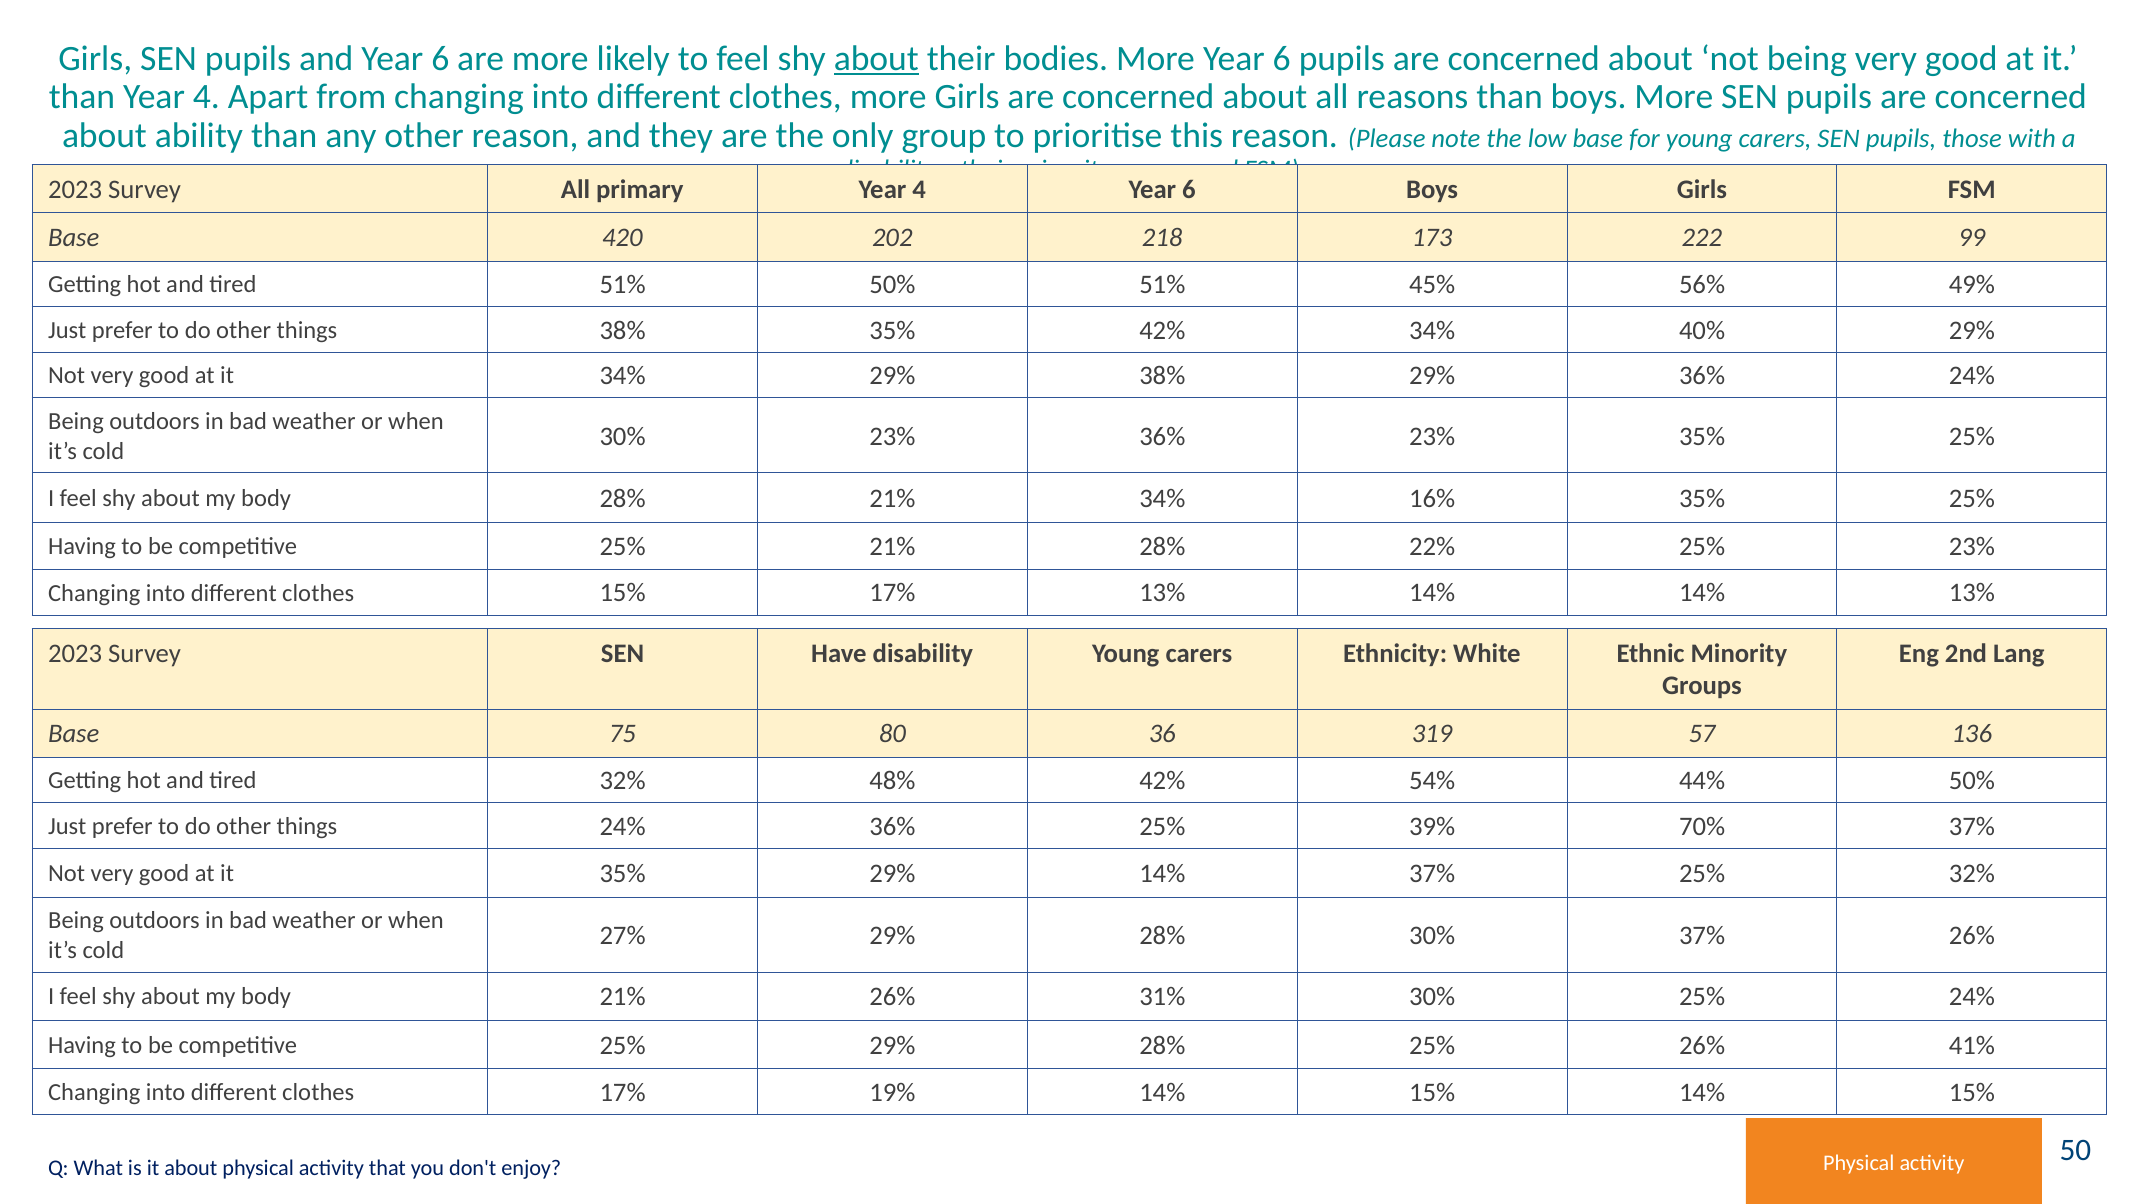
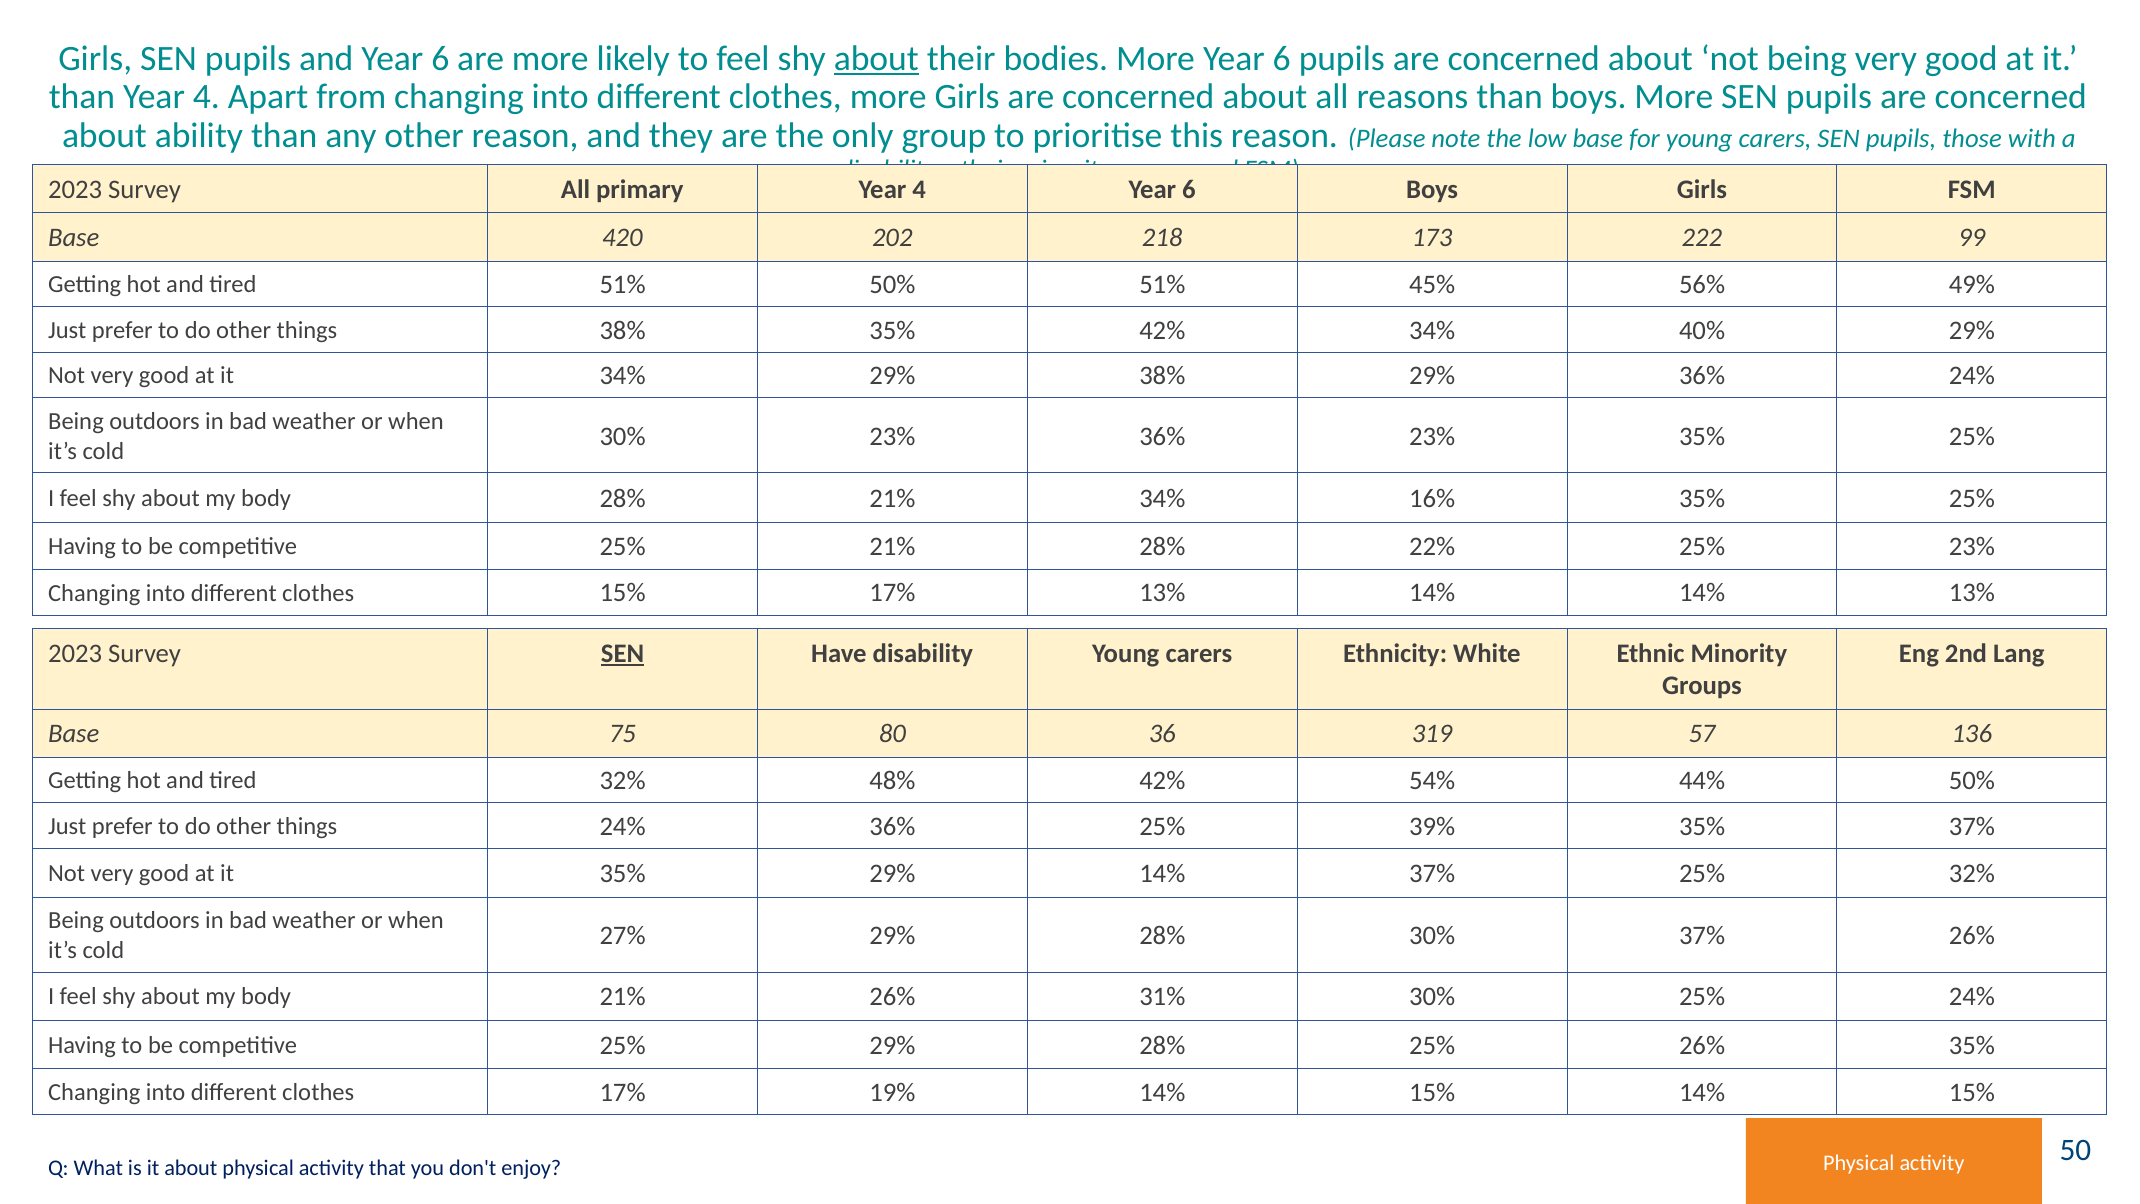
SEN at (623, 653) underline: none -> present
39% 70%: 70% -> 35%
26% 41%: 41% -> 35%
